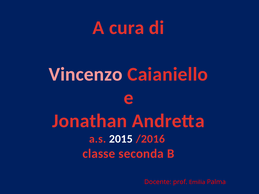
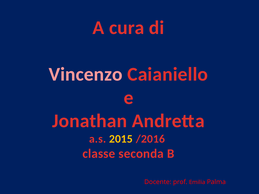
2015 colour: white -> yellow
